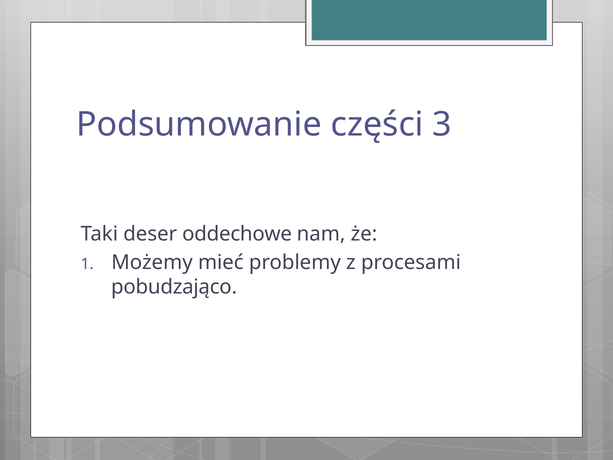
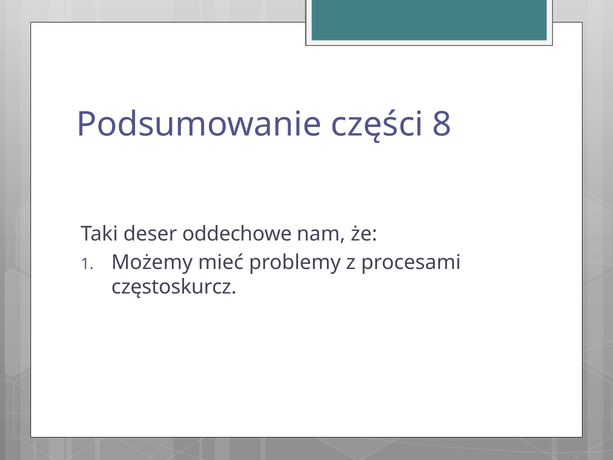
3: 3 -> 8
pobudzająco: pobudzająco -> częstoskurcz
